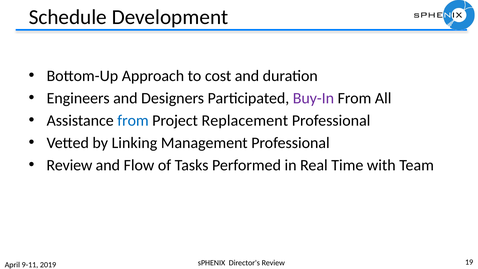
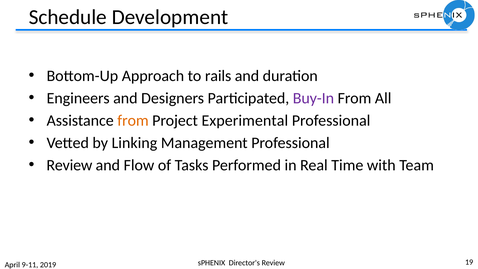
cost: cost -> rails
from at (133, 120) colour: blue -> orange
Replacement: Replacement -> Experimental
